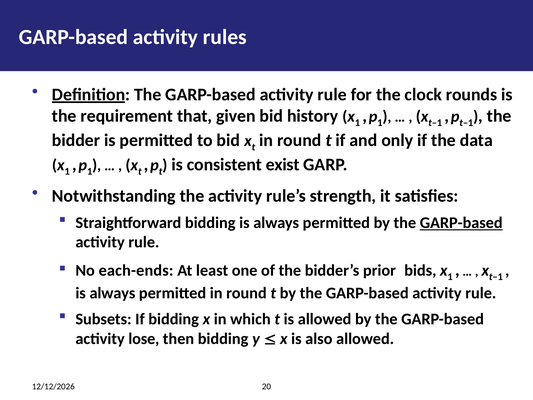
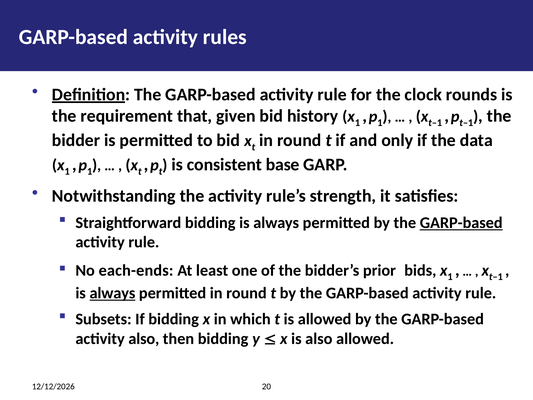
exist: exist -> base
always at (112, 293) underline: none -> present
activity lose: lose -> also
